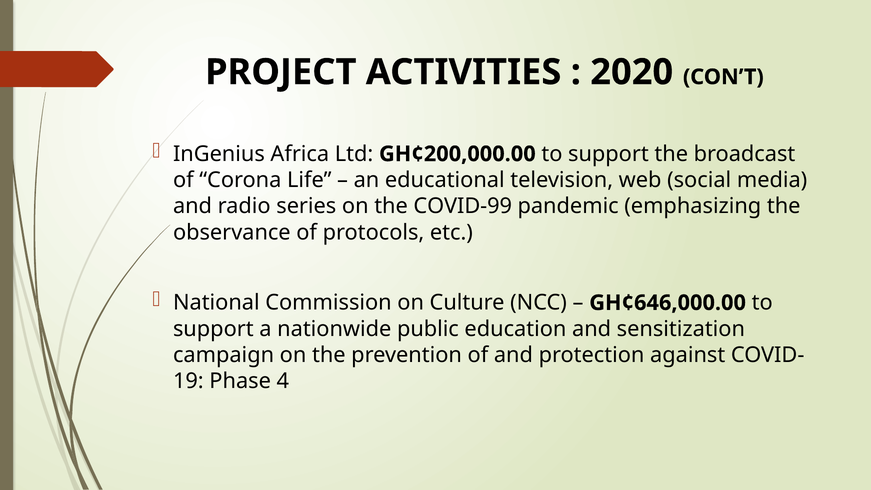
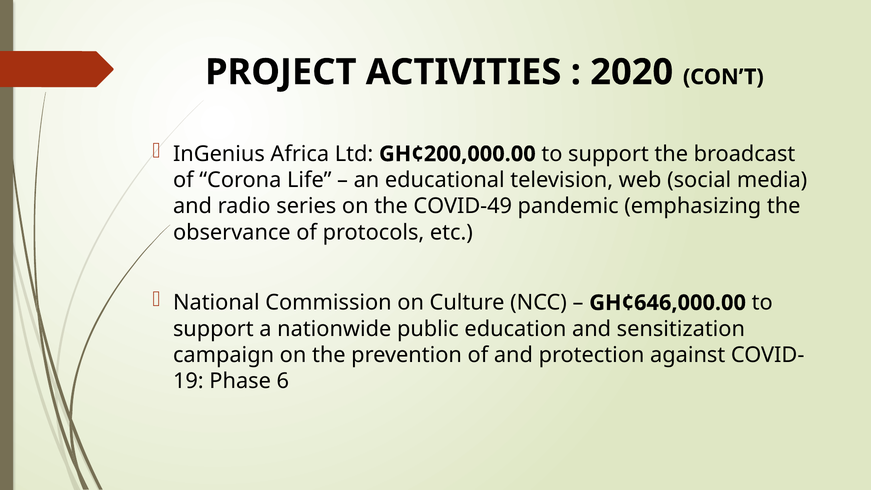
COVID-99: COVID-99 -> COVID-49
4: 4 -> 6
